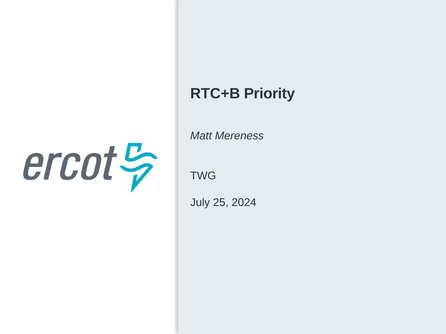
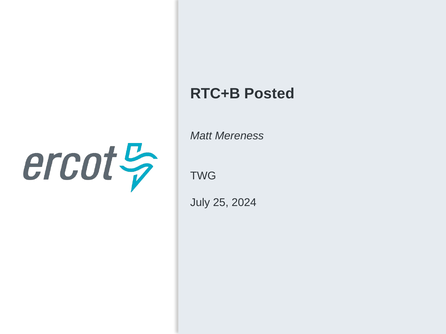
Priority: Priority -> Posted
